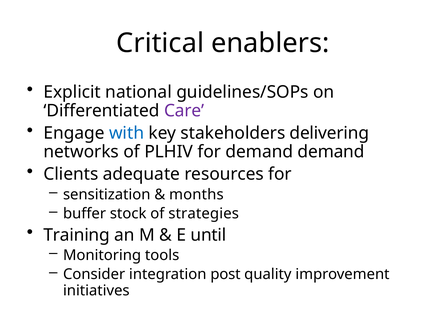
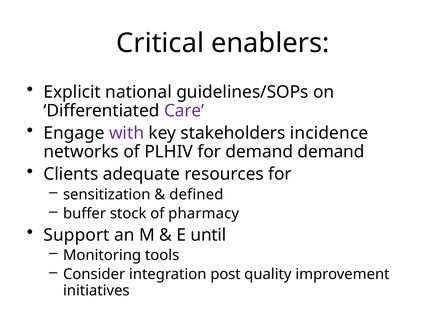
with colour: blue -> purple
delivering: delivering -> incidence
months: months -> defined
strategies: strategies -> pharmacy
Training: Training -> Support
